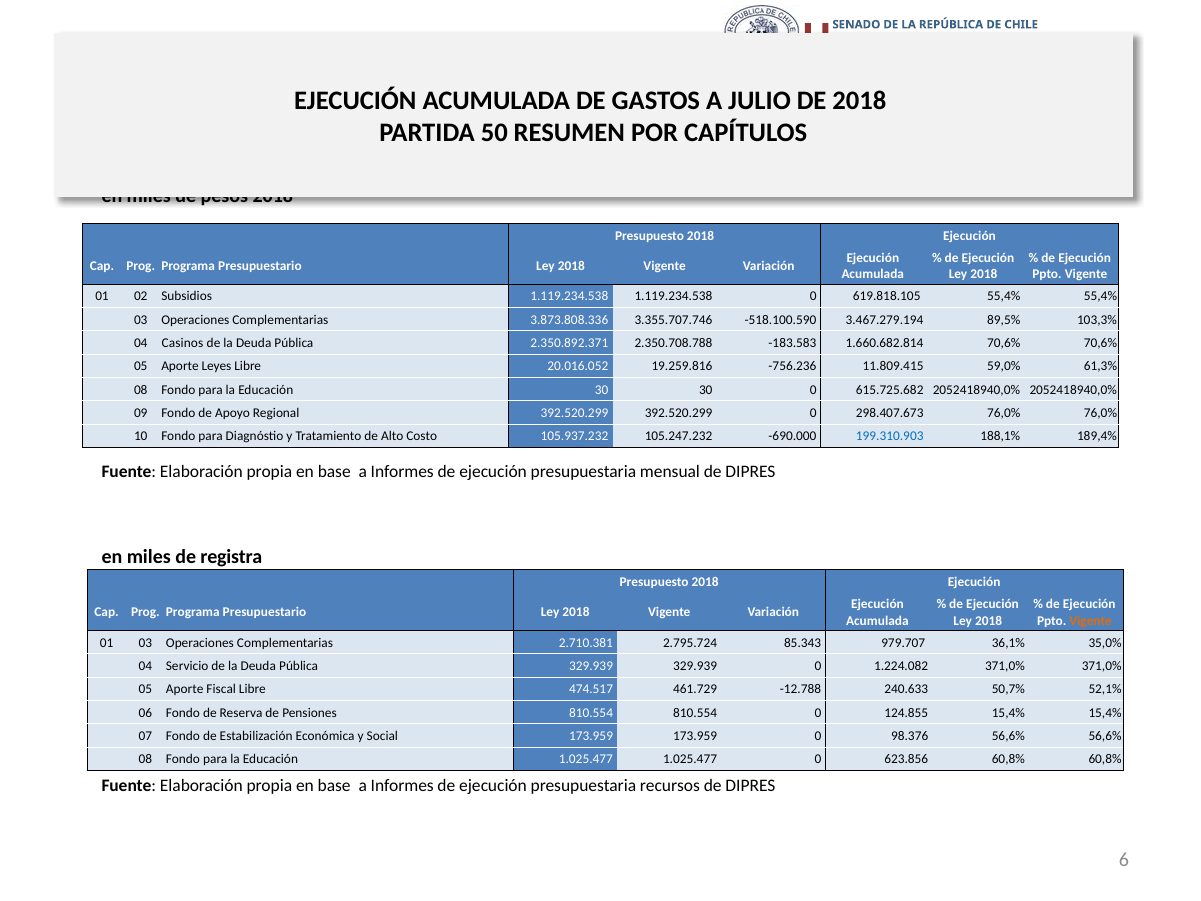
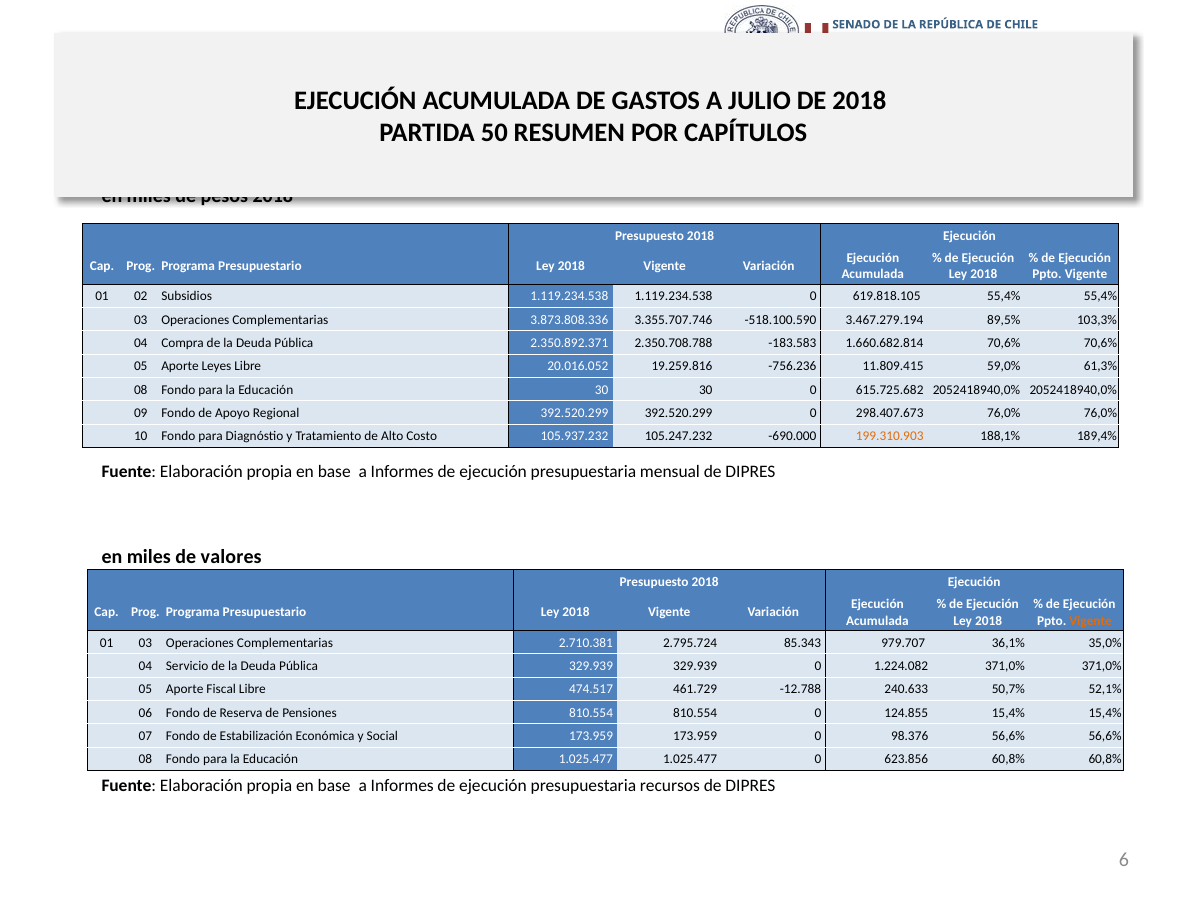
Casinos: Casinos -> Compra
199.310.903 colour: blue -> orange
registra: registra -> valores
